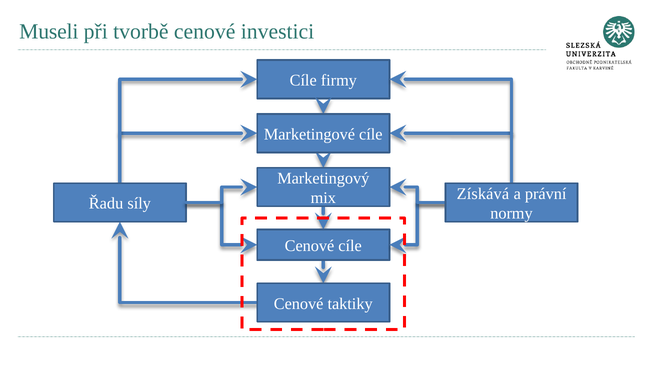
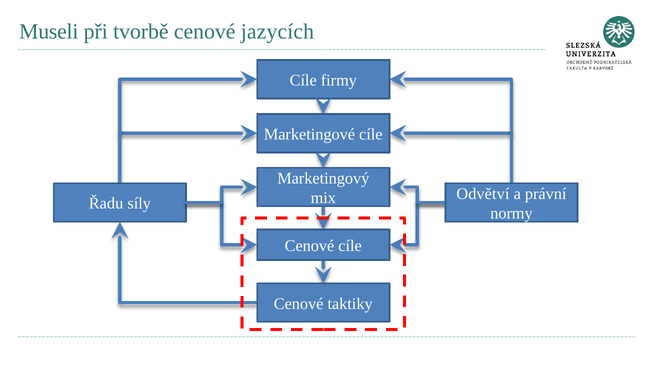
investici: investici -> jazycích
Získává: Získává -> Odvětví
